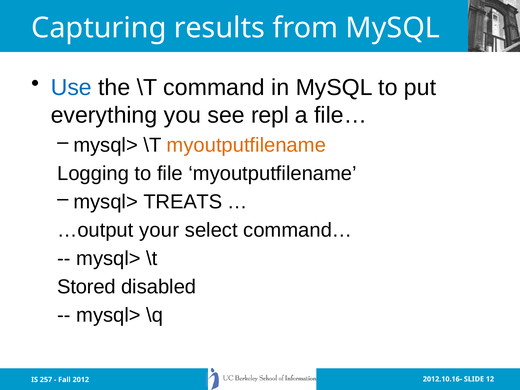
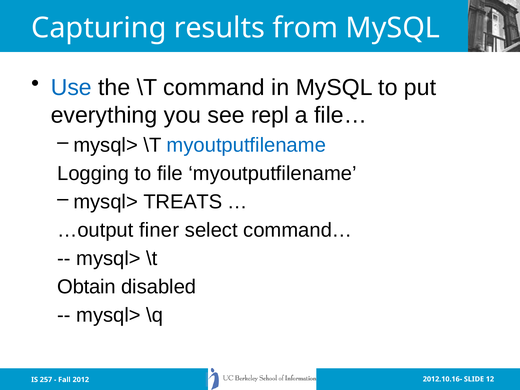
myoutputfilename at (246, 145) colour: orange -> blue
your: your -> finer
Stored: Stored -> Obtain
